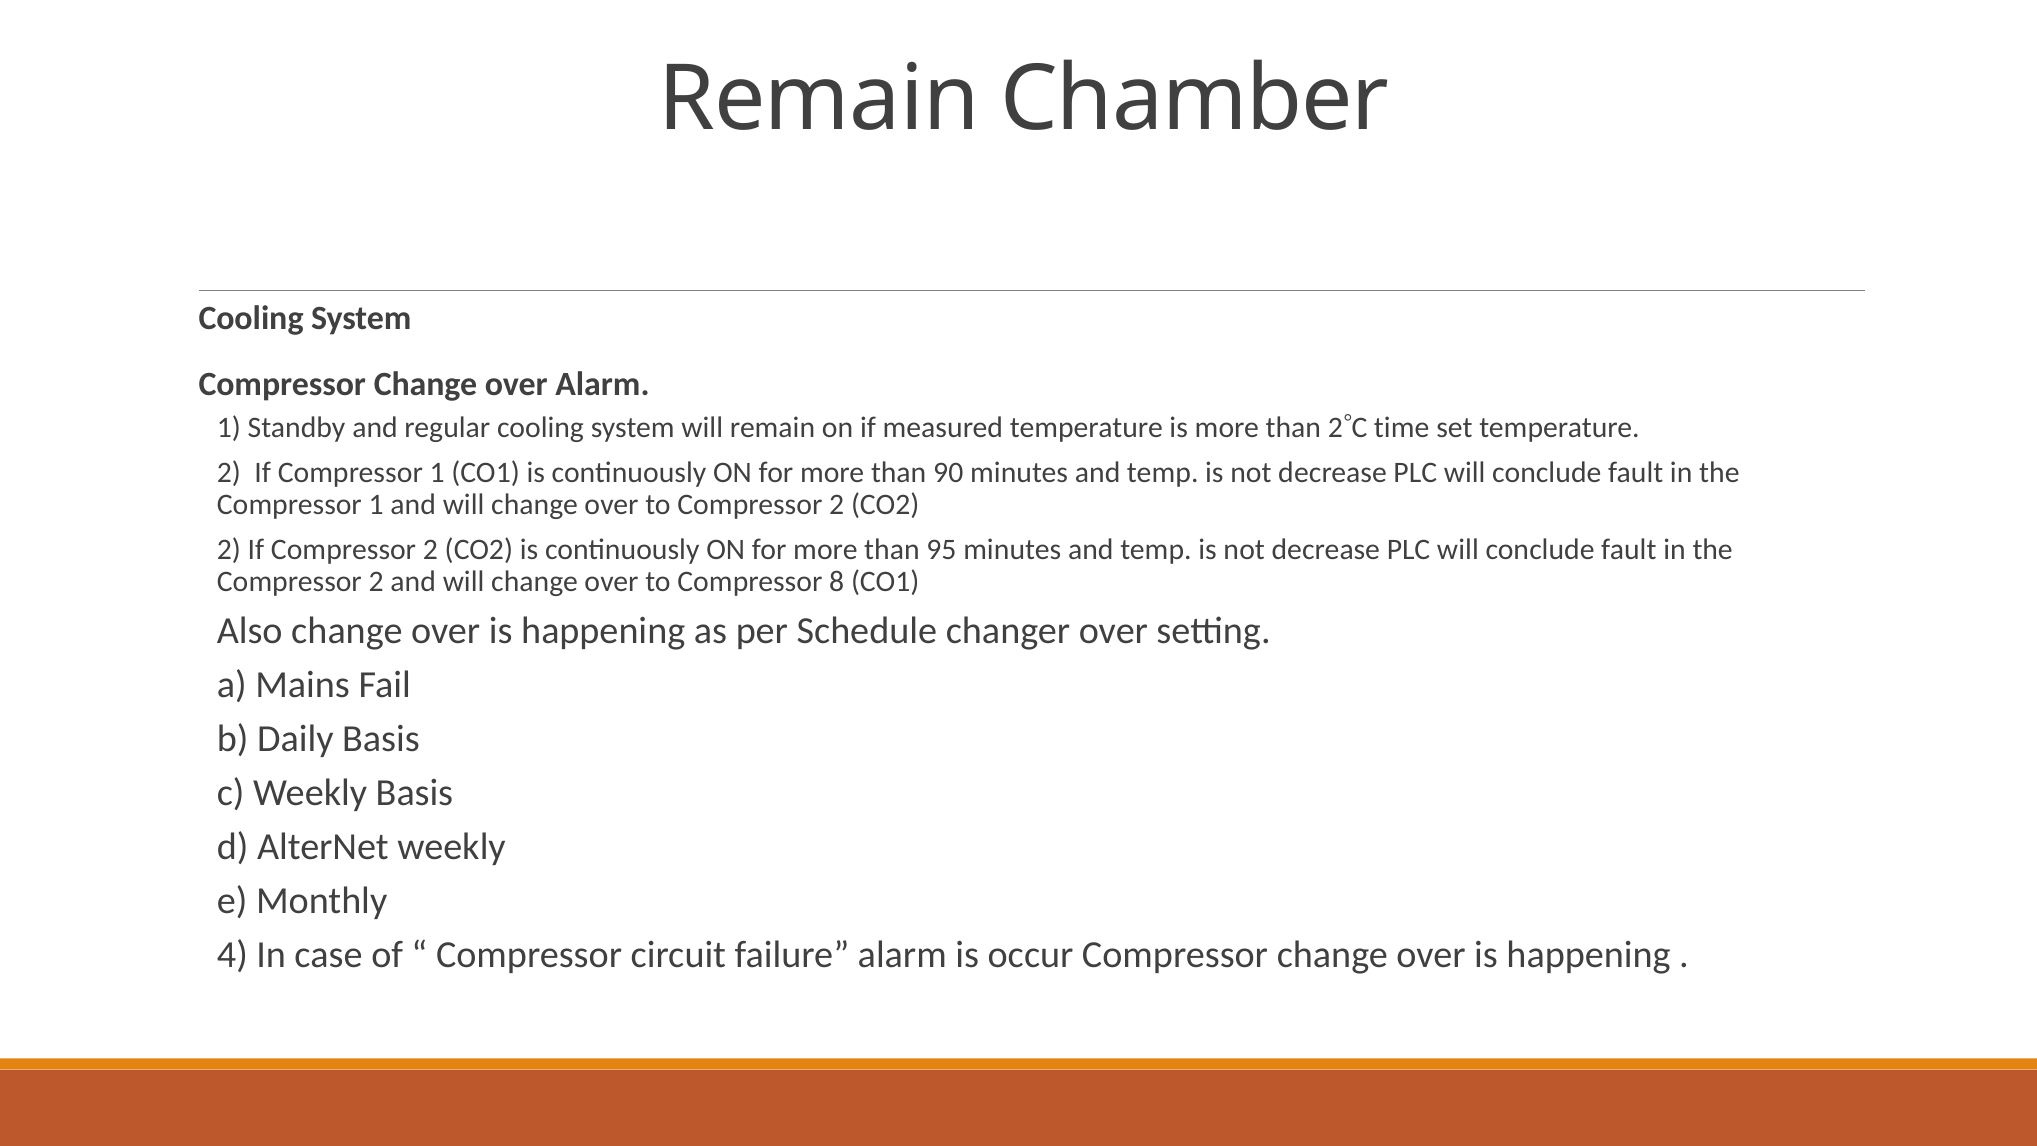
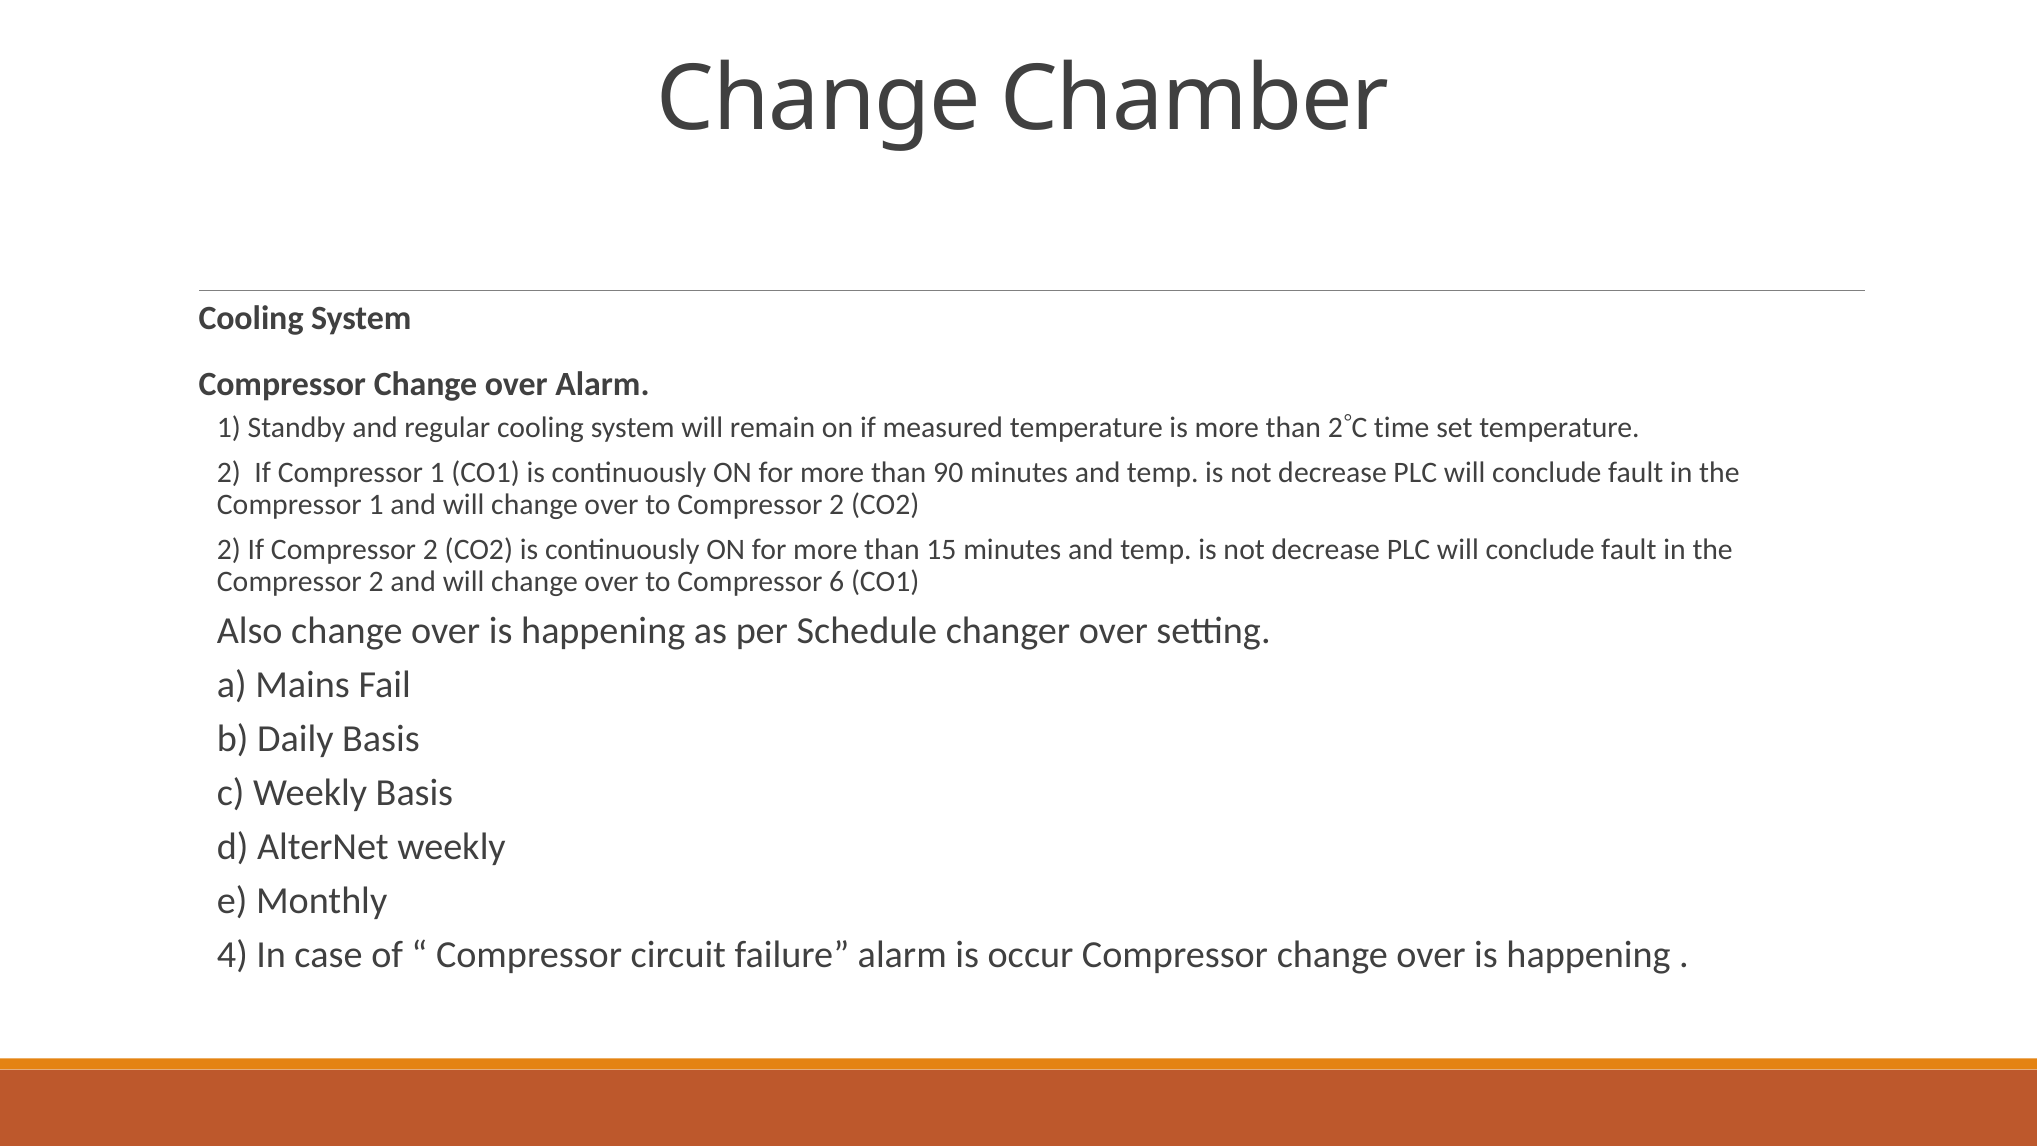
Remain at (819, 100): Remain -> Change
95: 95 -> 15
8: 8 -> 6
